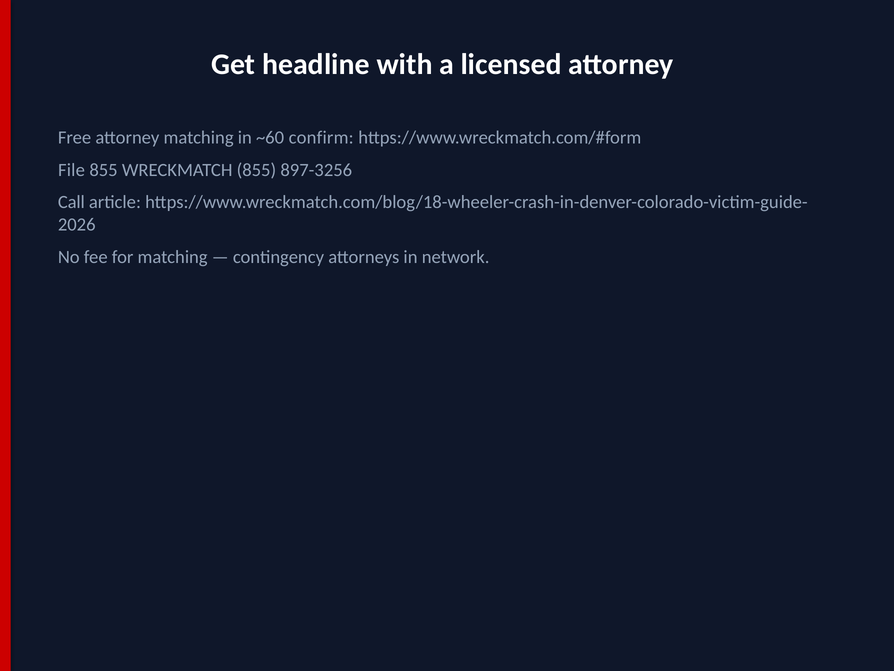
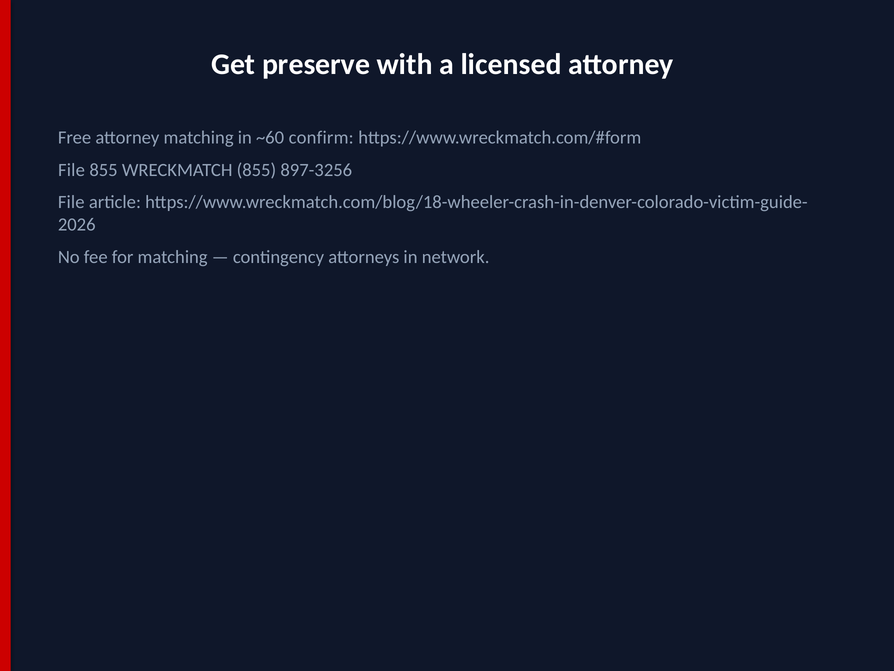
headline: headline -> preserve
Call at (71, 202): Call -> File
